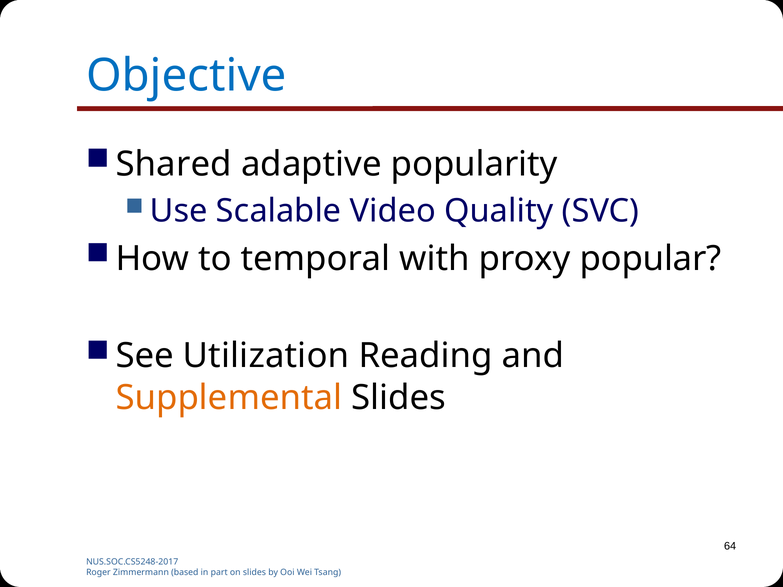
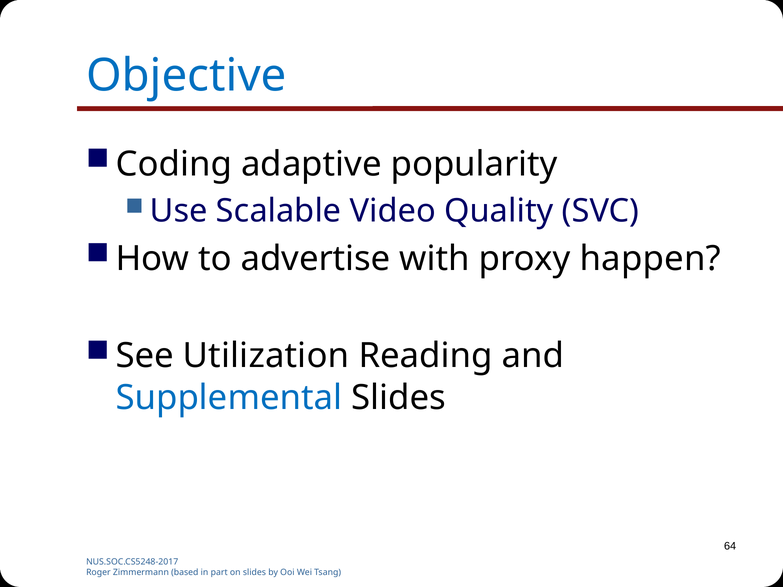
Shared: Shared -> Coding
temporal: temporal -> advertise
popular: popular -> happen
Supplemental colour: orange -> blue
